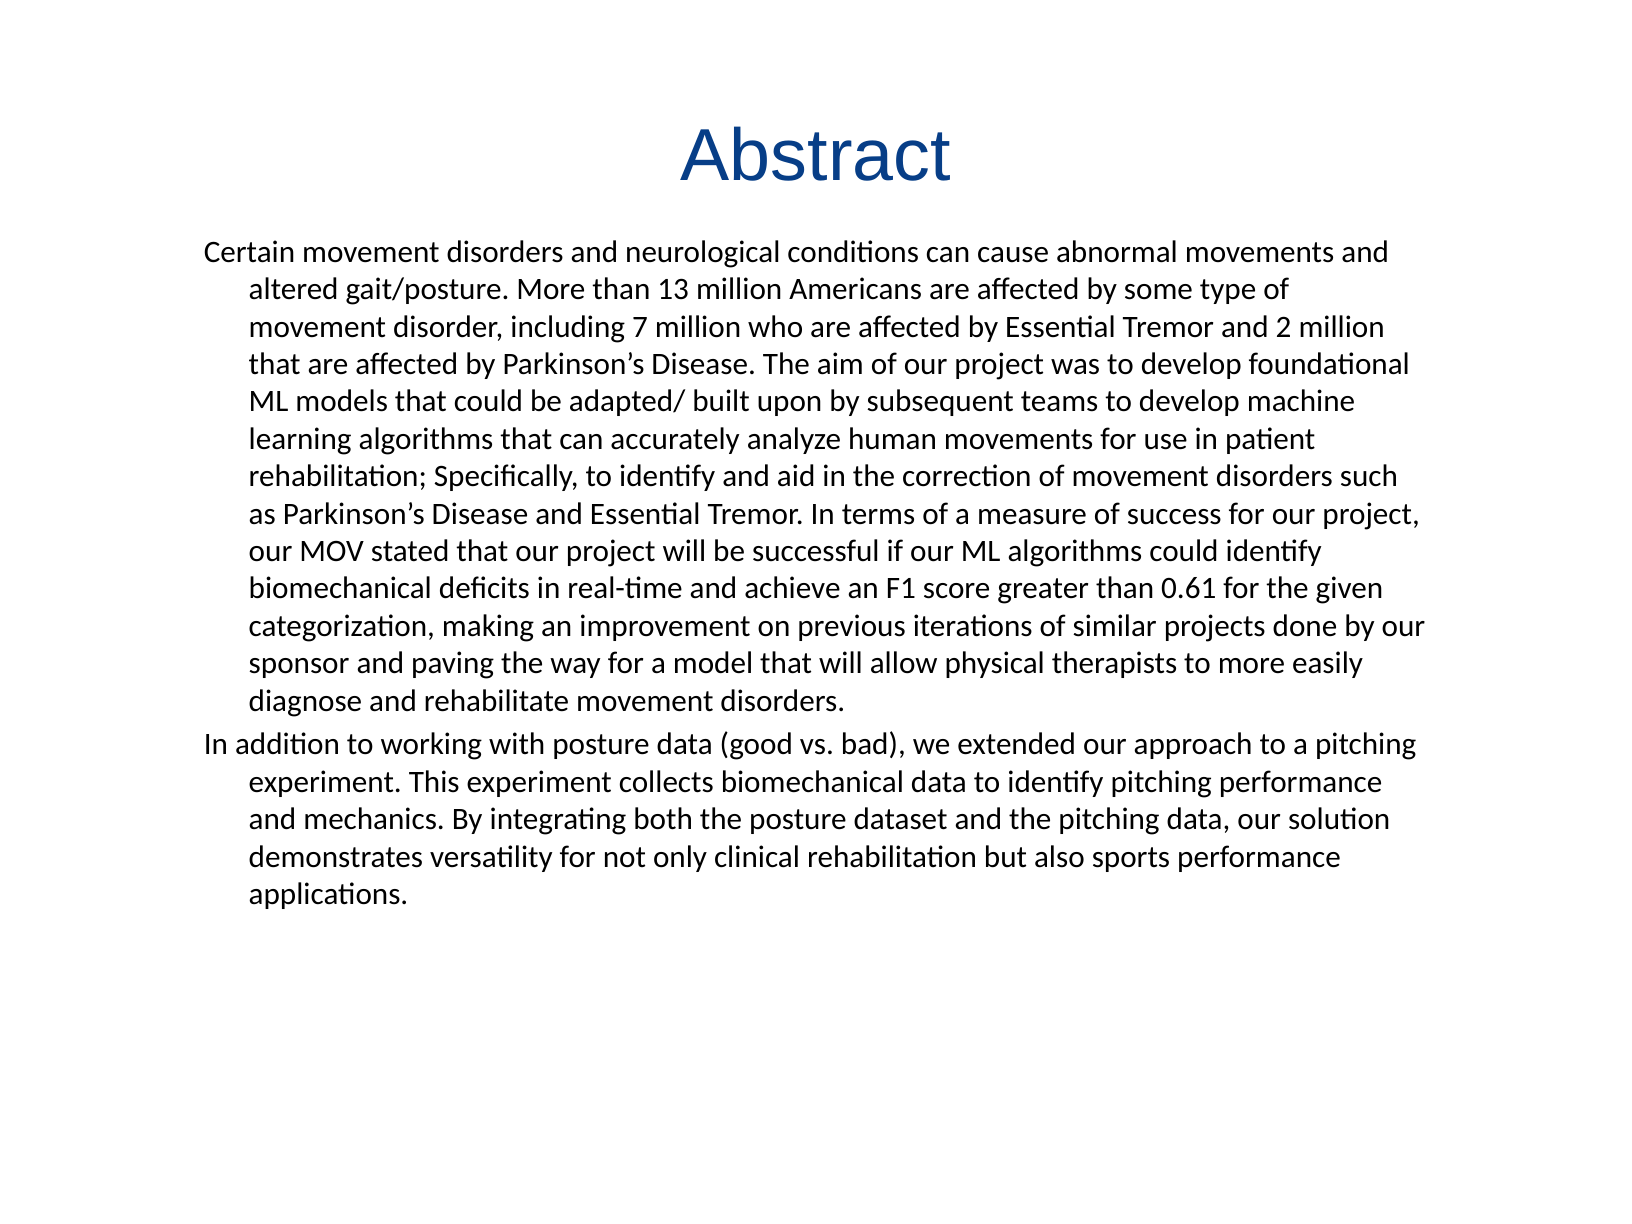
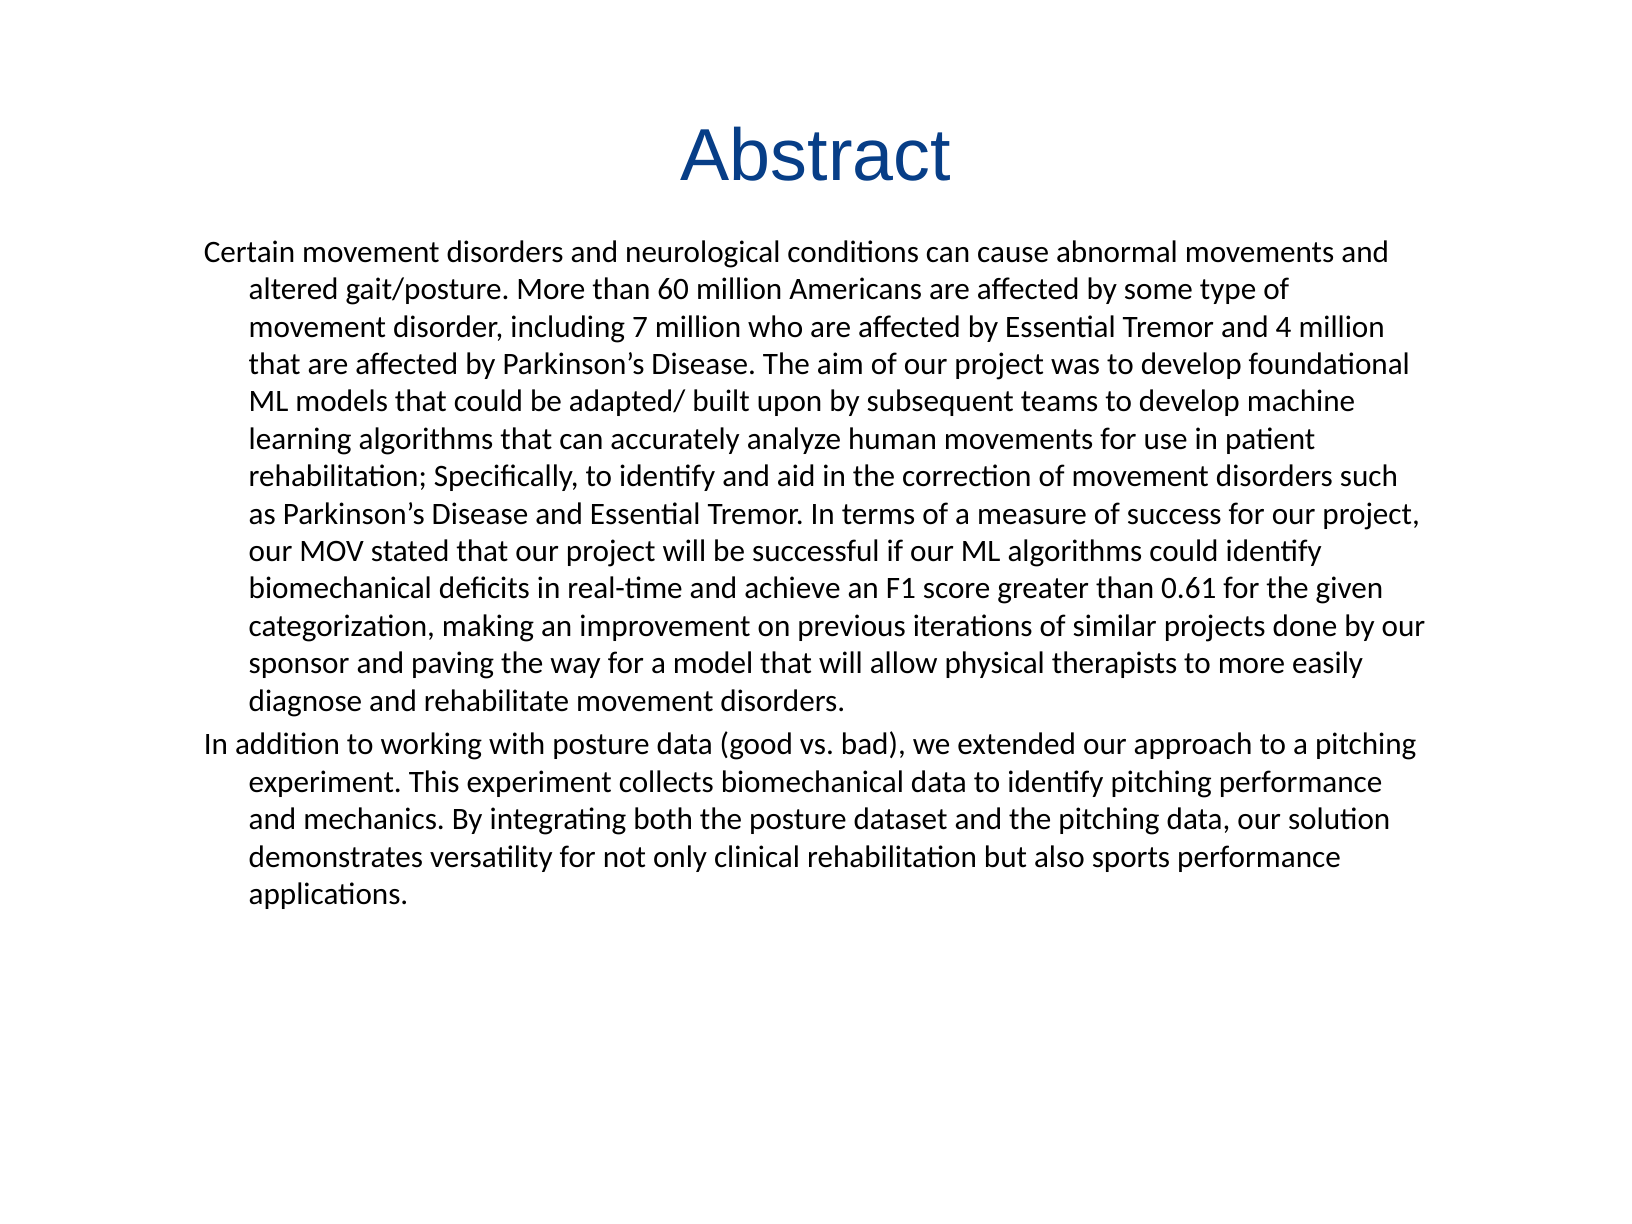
13: 13 -> 60
2: 2 -> 4
